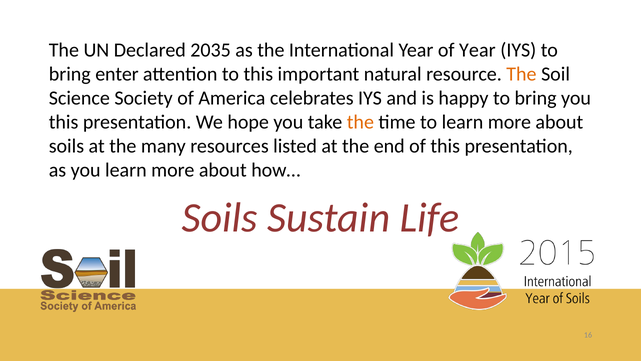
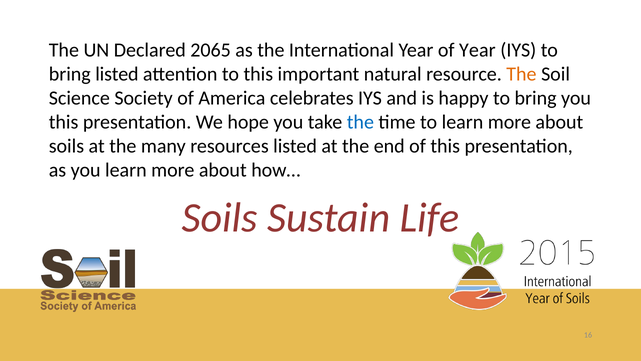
2035: 2035 -> 2065
bring enter: enter -> listed
the at (360, 122) colour: orange -> blue
